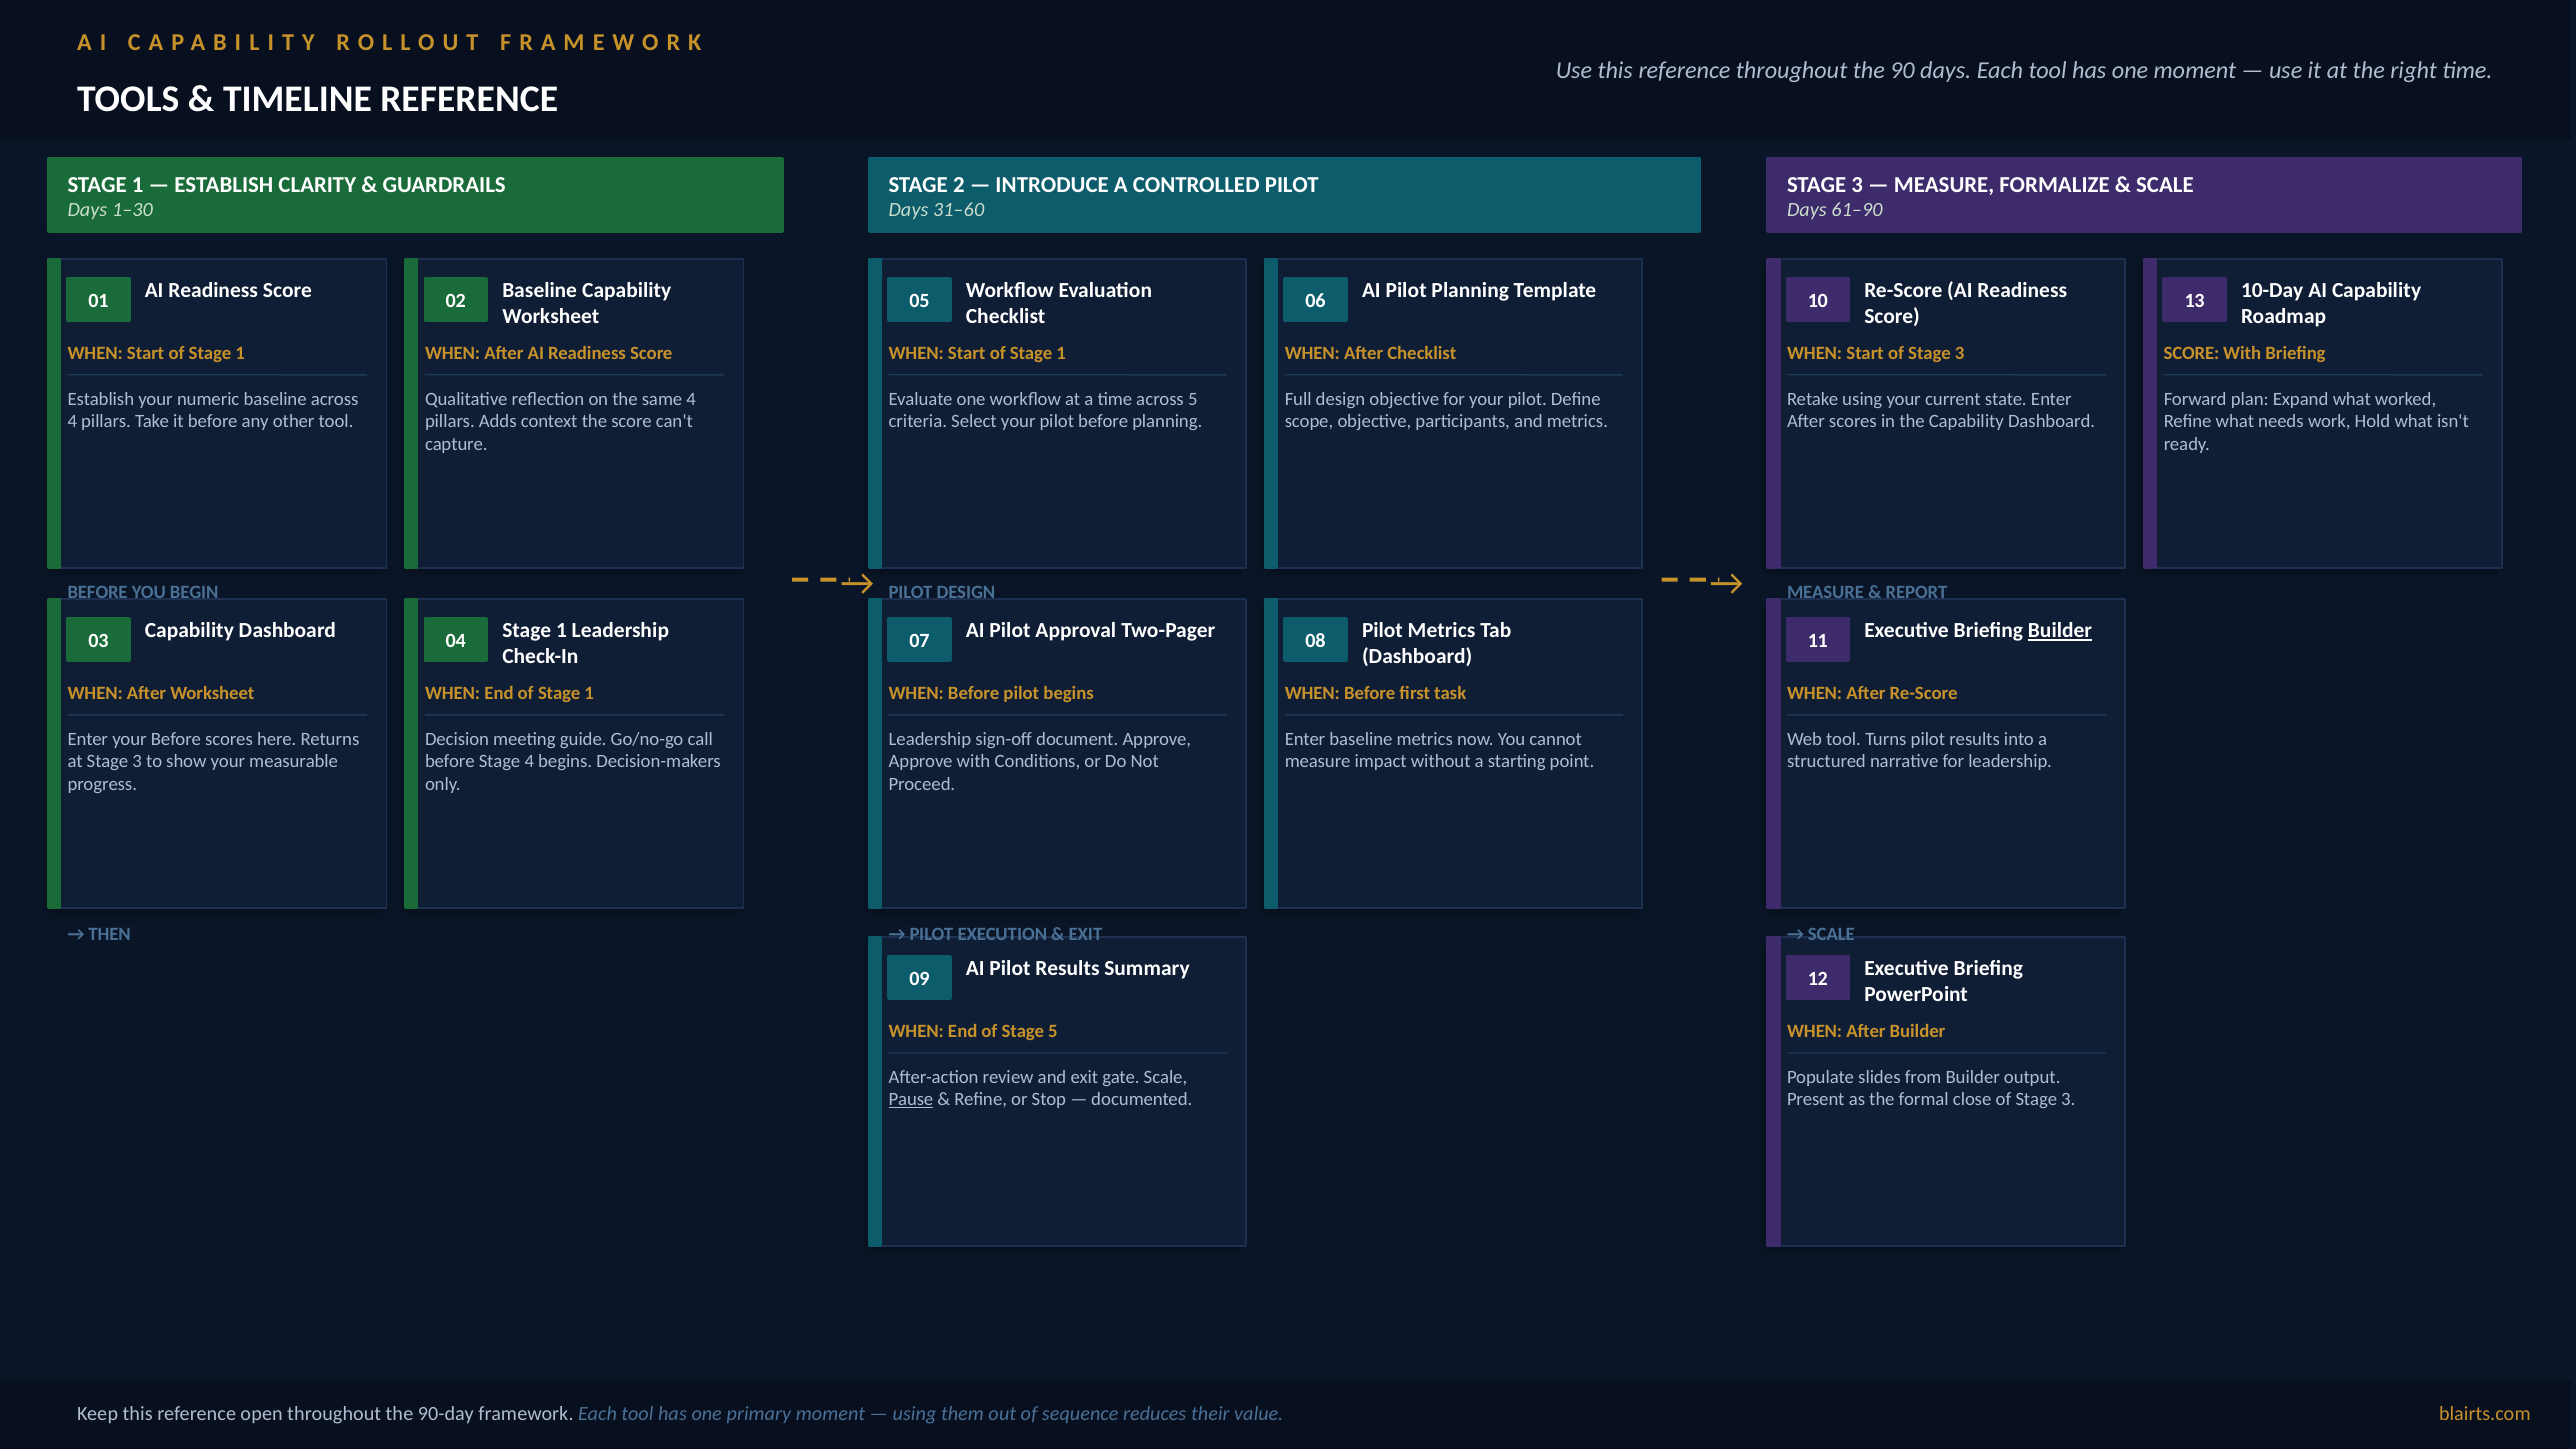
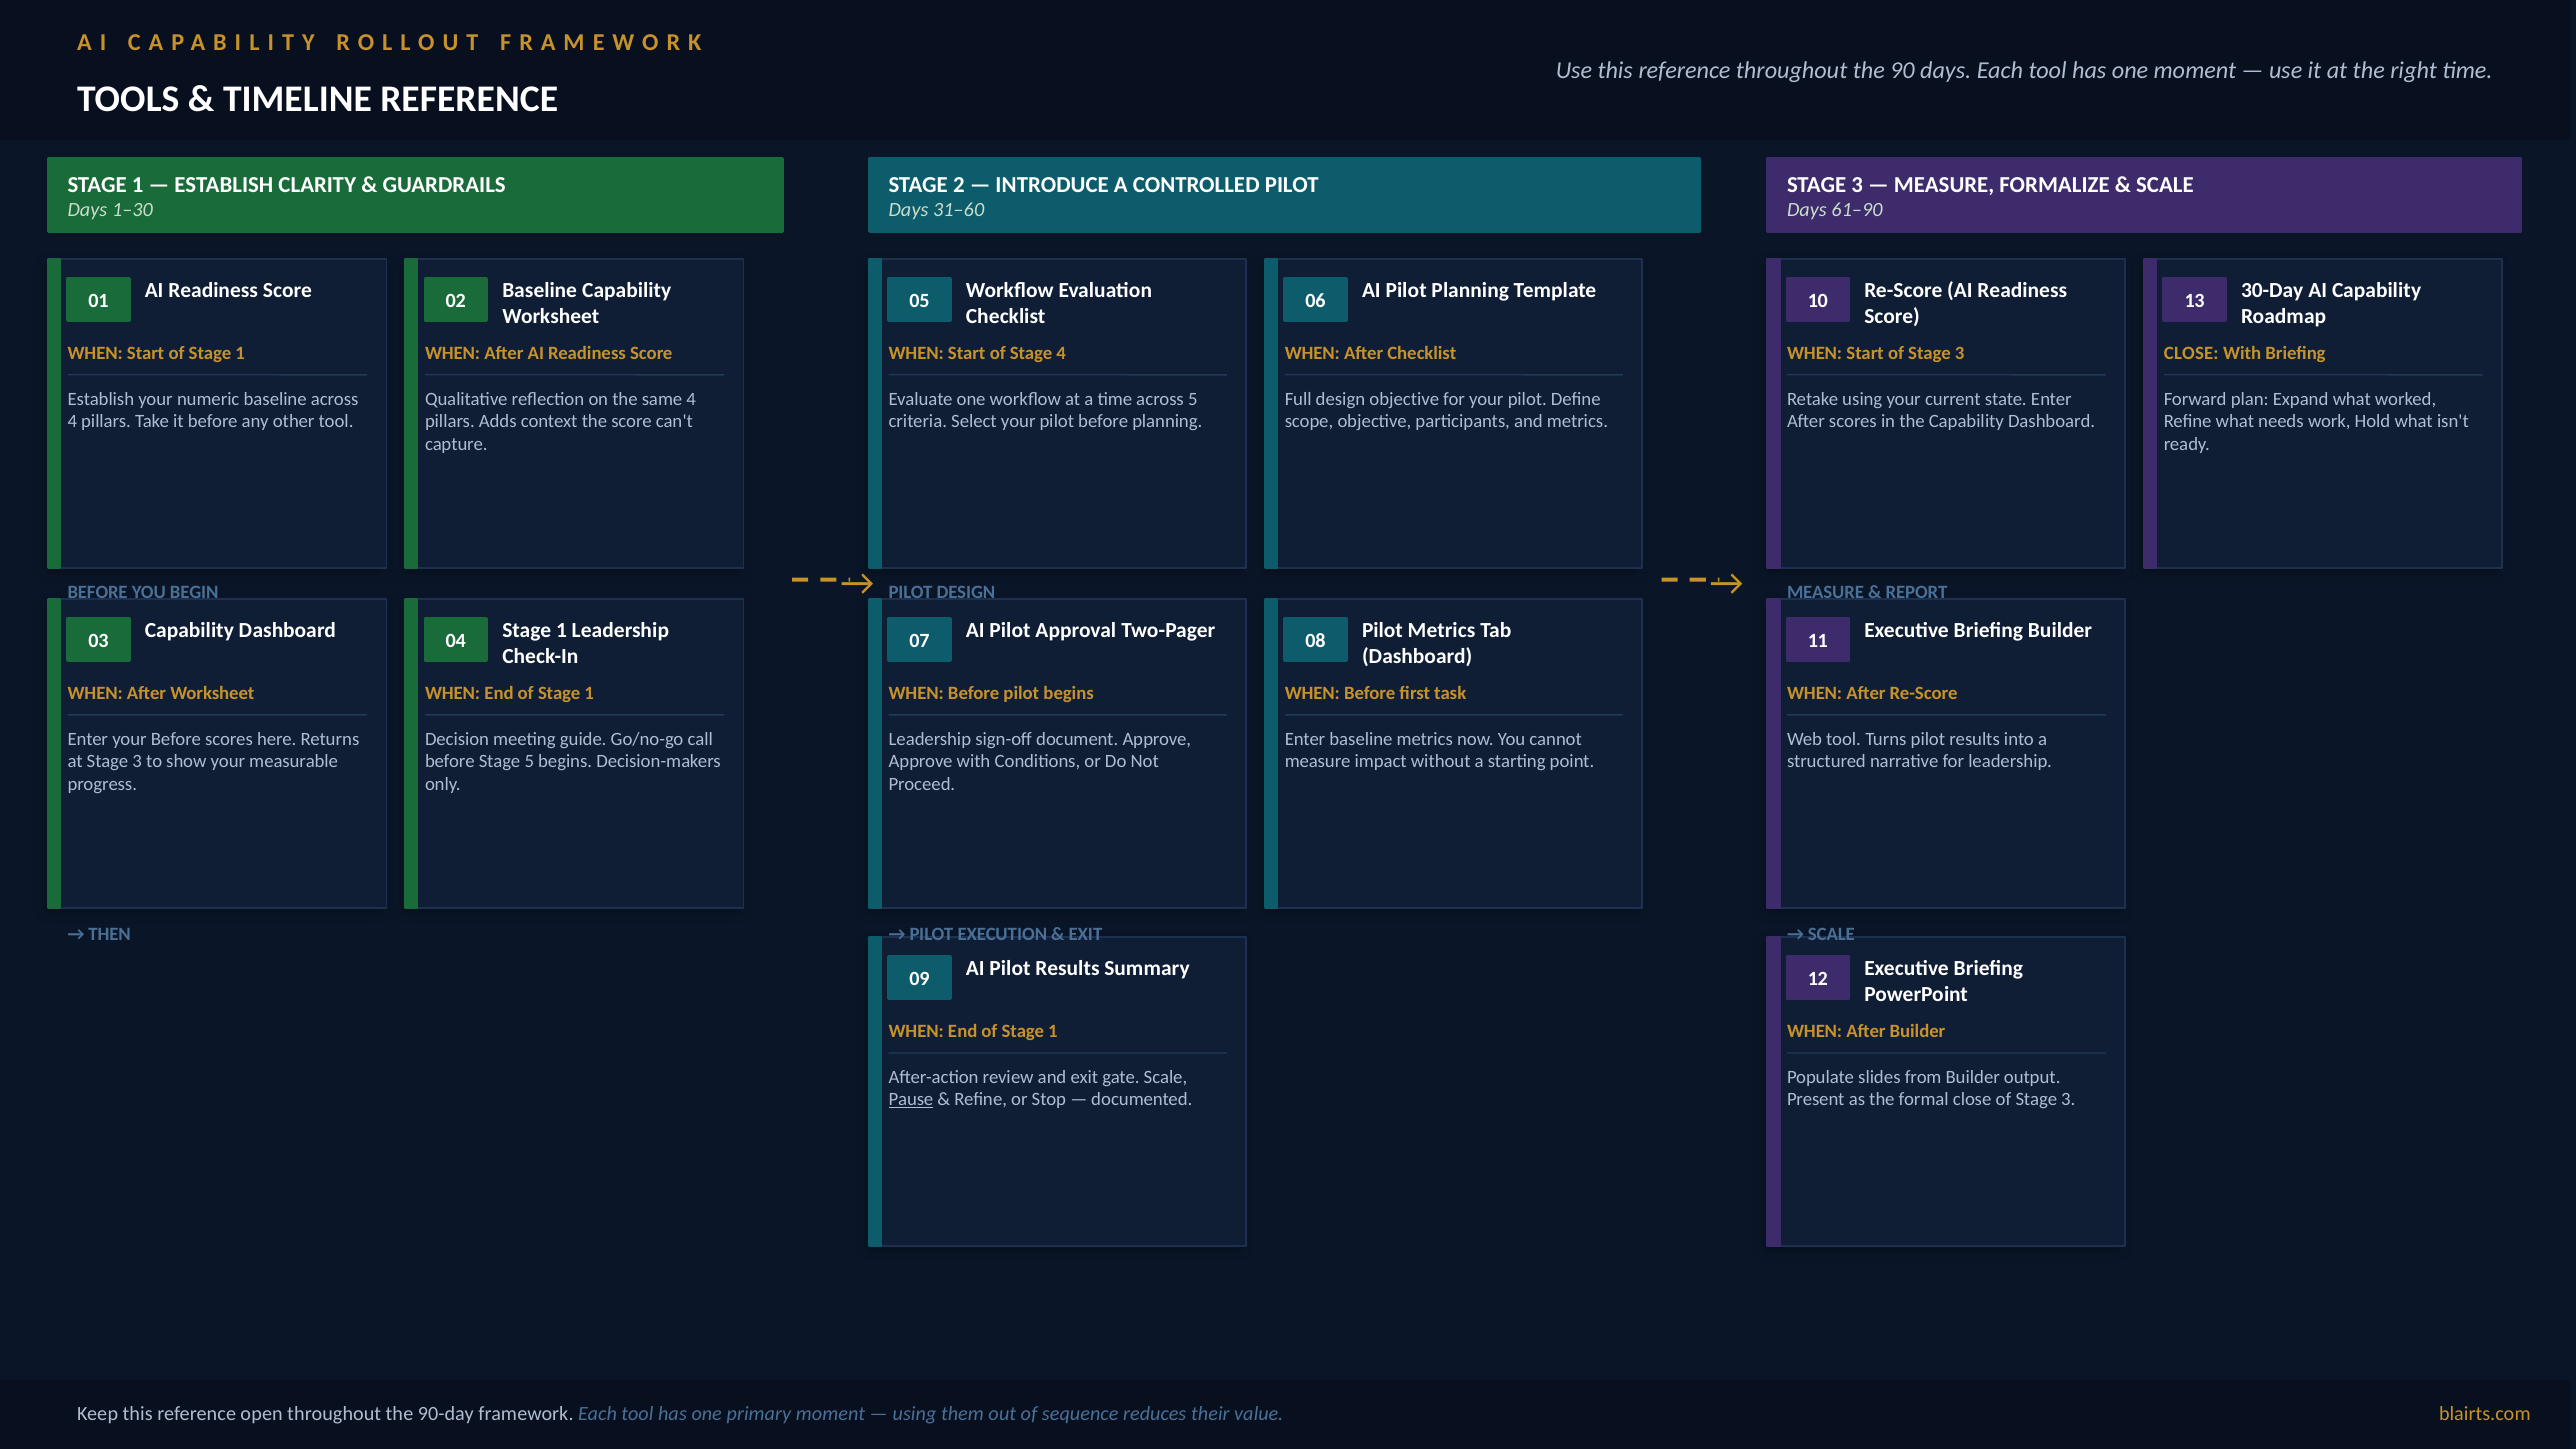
10-Day: 10-Day -> 30-Day
1 at (1061, 353): 1 -> 4
SCORE at (2191, 353): SCORE -> CLOSE
Builder at (2060, 631) underline: present -> none
Stage 4: 4 -> 5
5 at (1053, 1031): 5 -> 1
